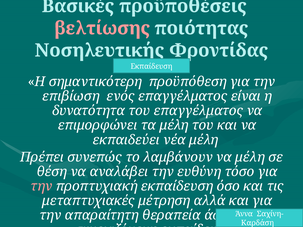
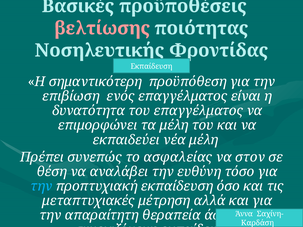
λαμβάνουν: λαμβάνουν -> ασφαλείας
να μέλη: μέλη -> στον
την at (41, 186) colour: pink -> light blue
